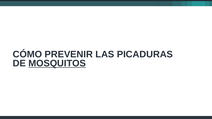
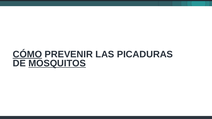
CÓMO underline: none -> present
